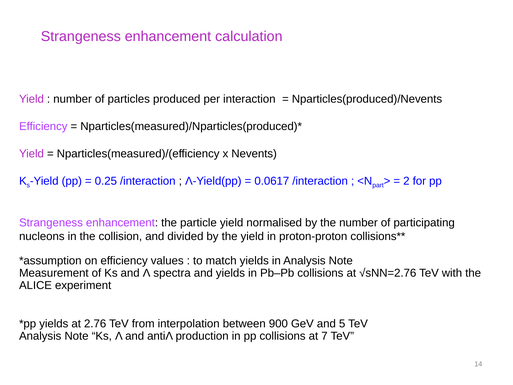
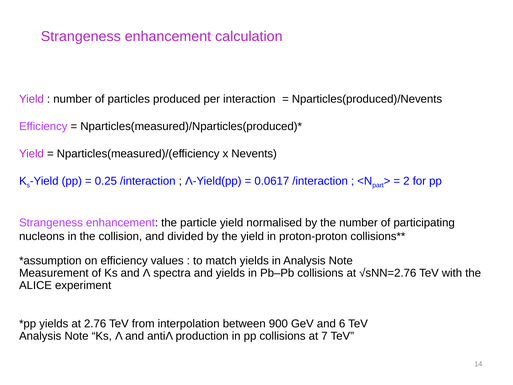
5: 5 -> 6
